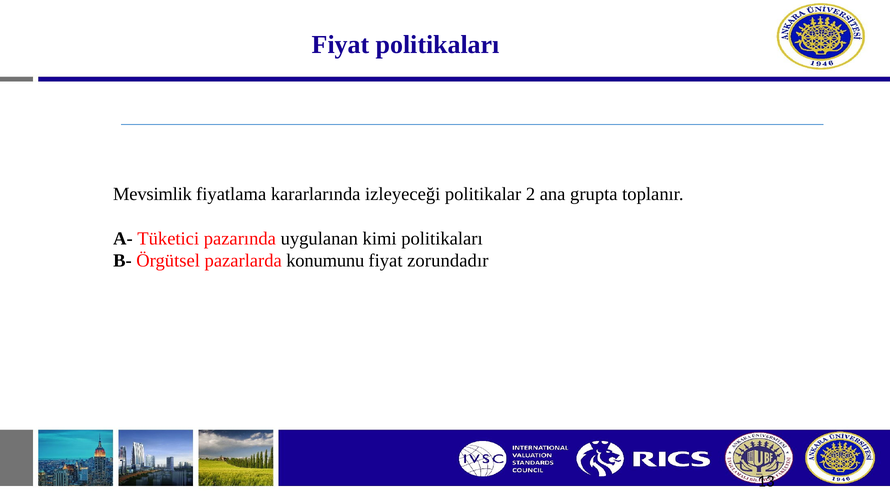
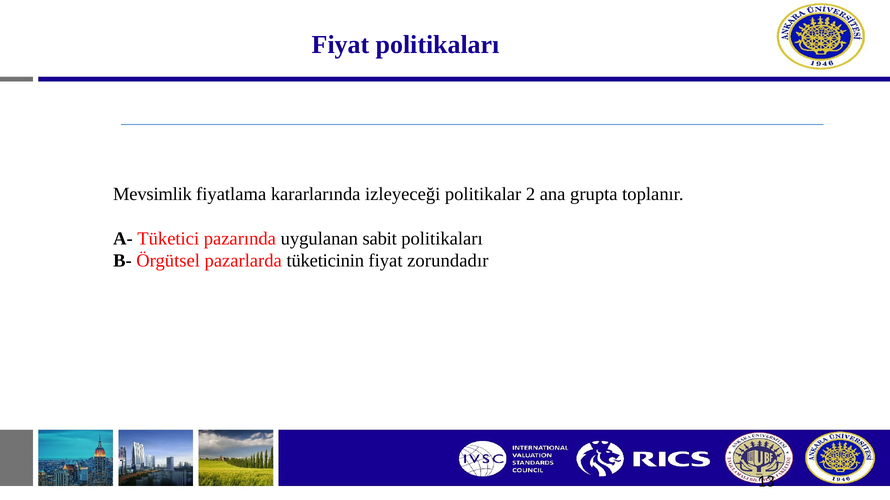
kimi: kimi -> sabit
konumunu: konumunu -> tüketicinin
